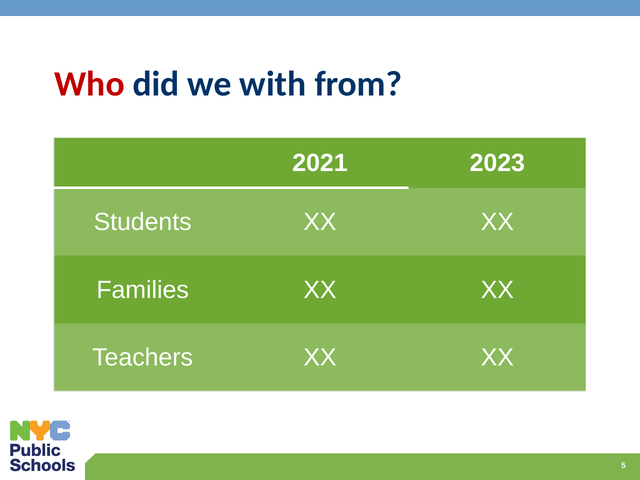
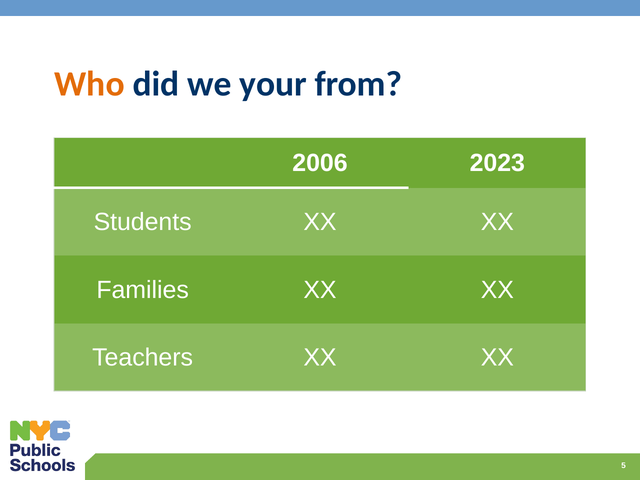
Who colour: red -> orange
with: with -> your
2021: 2021 -> 2006
